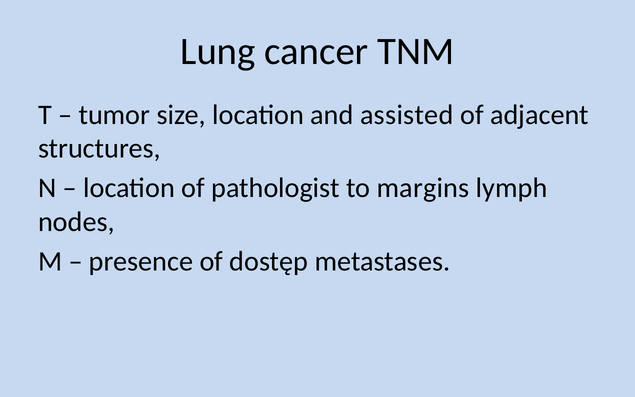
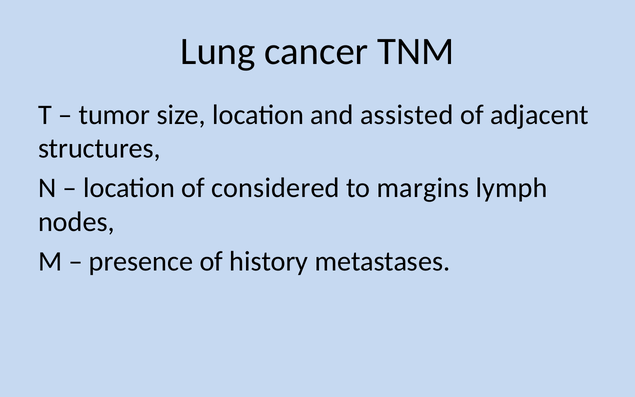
pathologist: pathologist -> considered
dostęp: dostęp -> history
